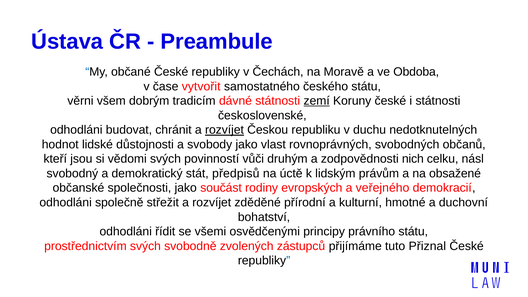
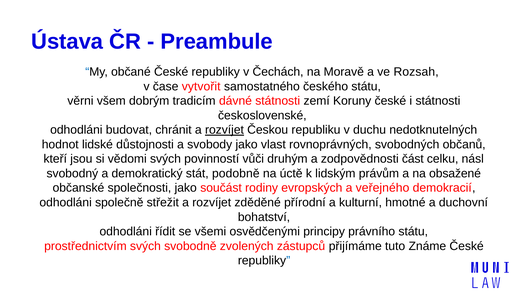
Obdoba: Obdoba -> Rozsah
zemí underline: present -> none
nich: nich -> část
předpisů: předpisů -> podobně
Přiznal: Přiznal -> Známe
